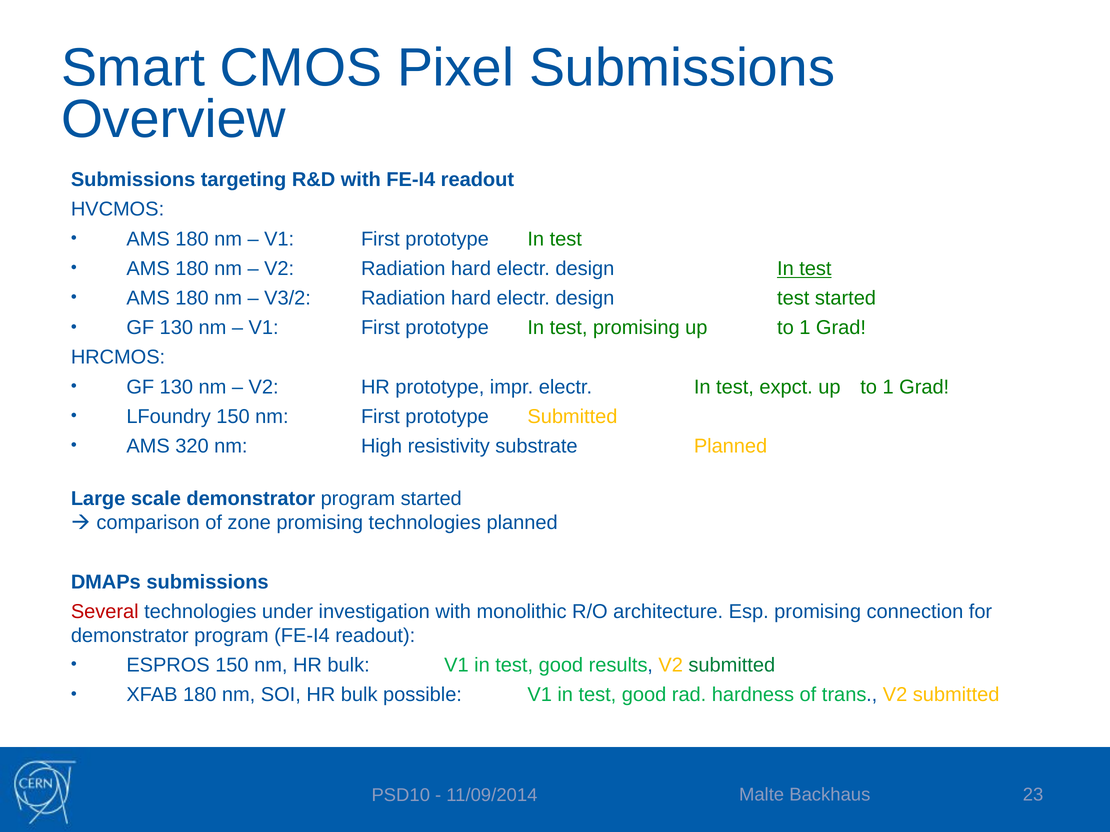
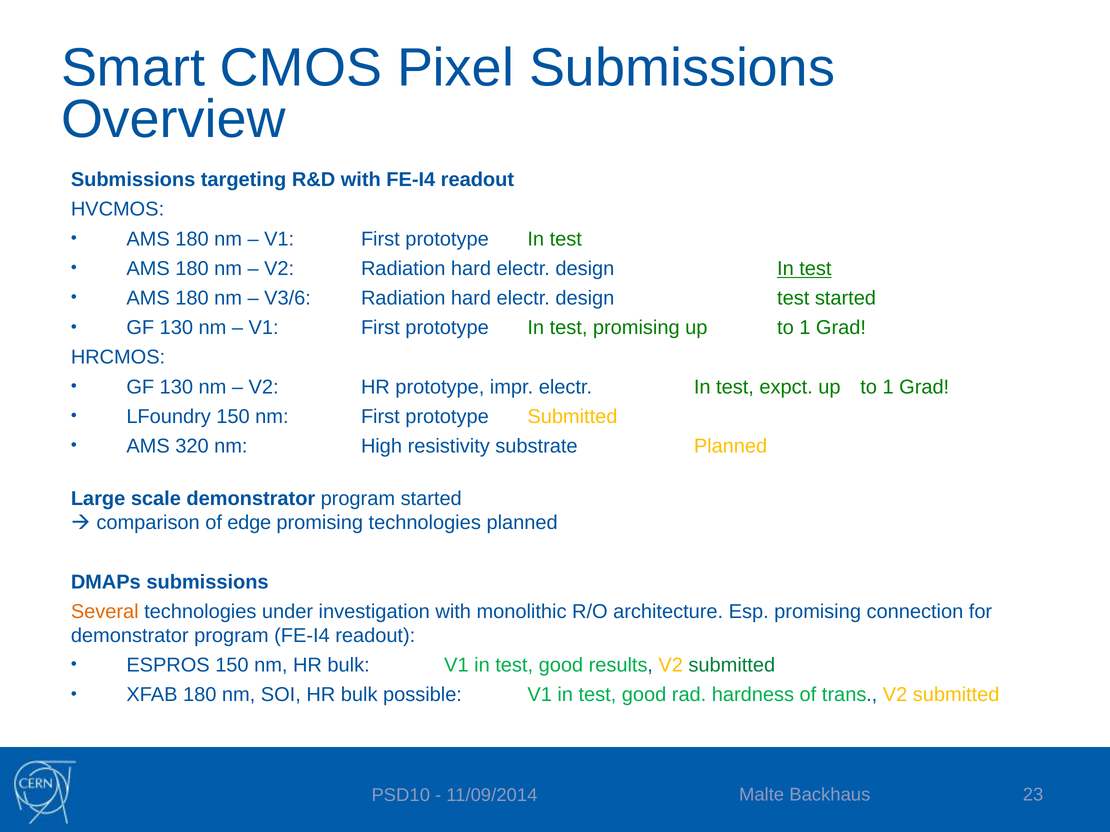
V3/2: V3/2 -> V3/6
zone: zone -> edge
Several colour: red -> orange
